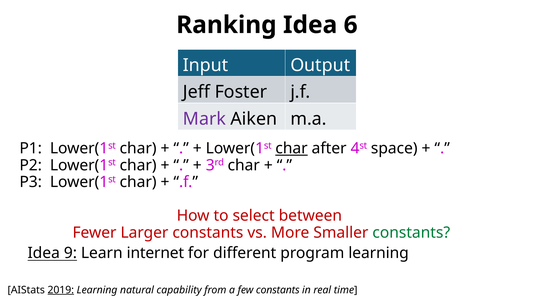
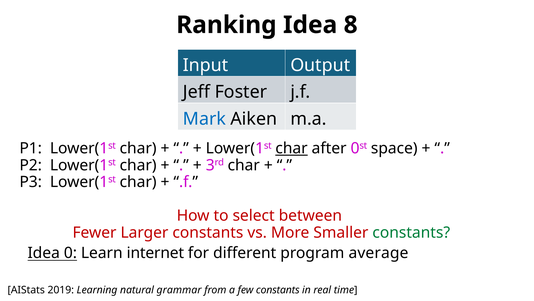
6: 6 -> 8
Mark colour: purple -> blue
after 4: 4 -> 0
Idea 9: 9 -> 0
program learning: learning -> average
2019 underline: present -> none
capability: capability -> grammar
